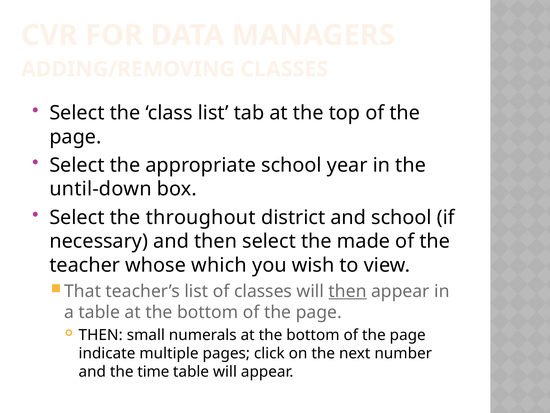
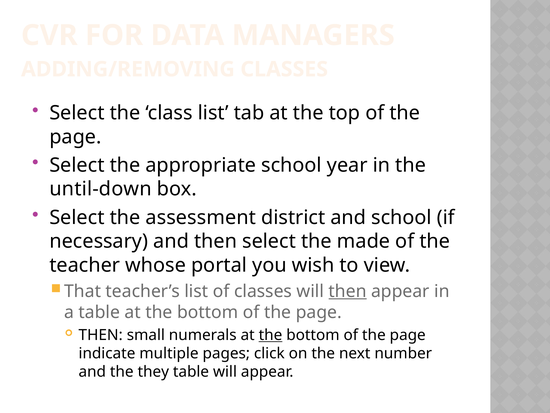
throughout: throughout -> assessment
which: which -> portal
the at (270, 335) underline: none -> present
time: time -> they
